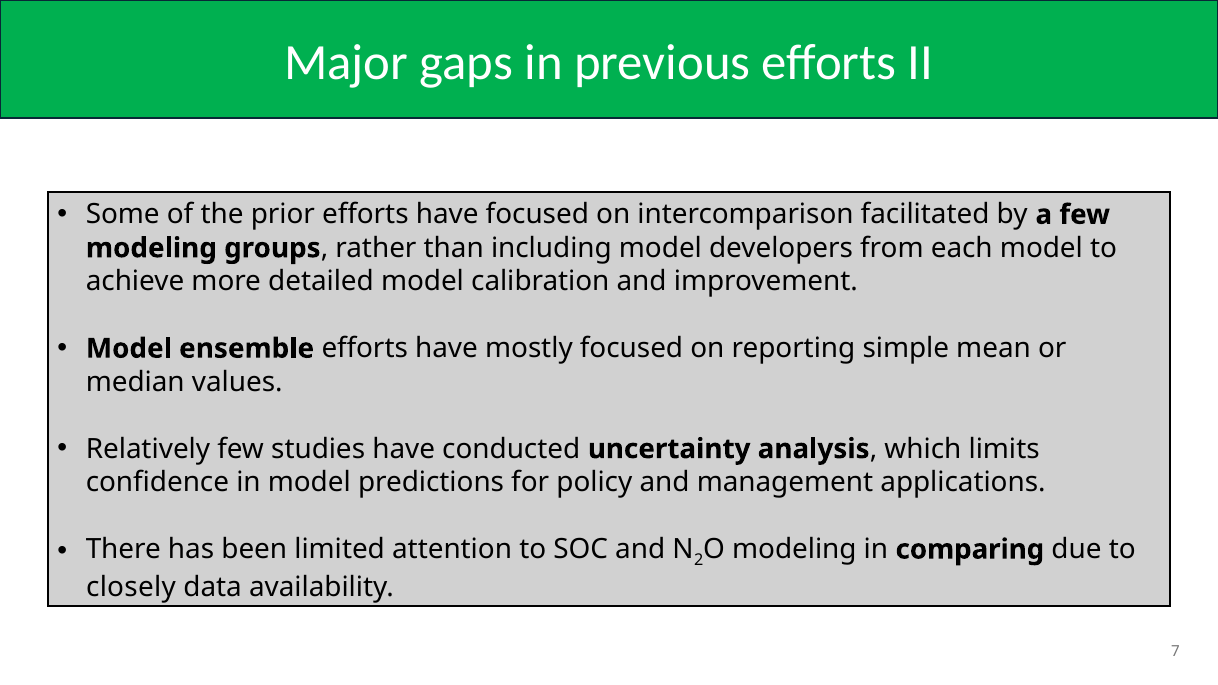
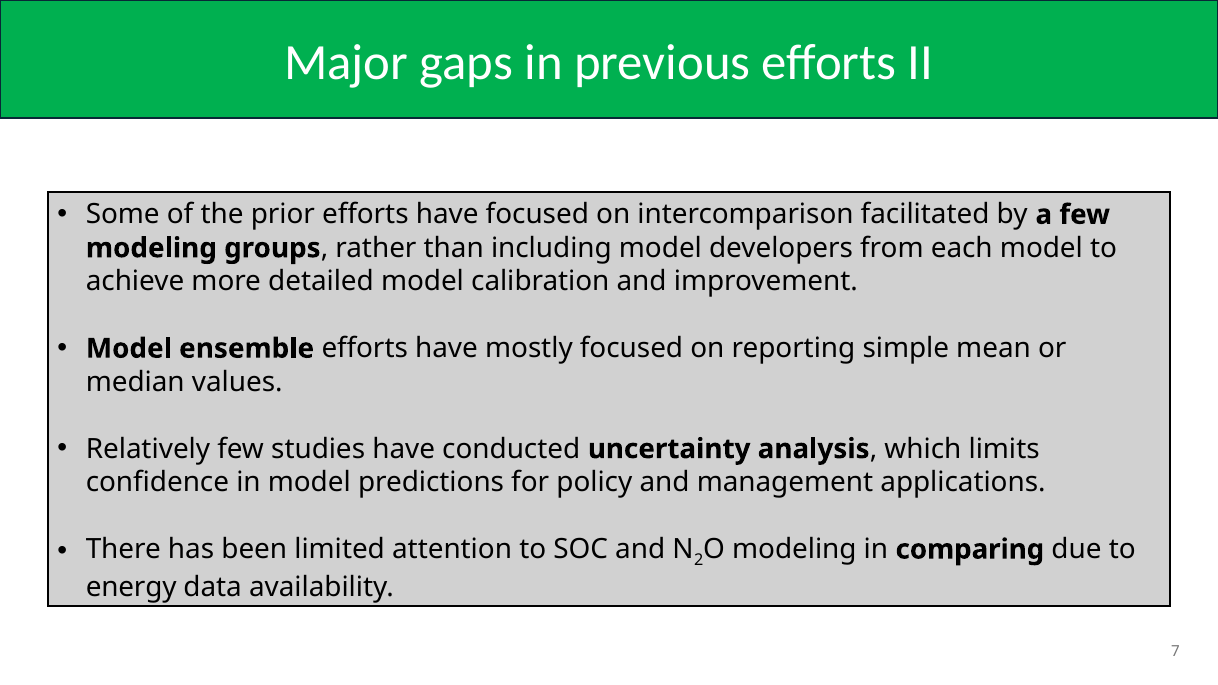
closely: closely -> energy
